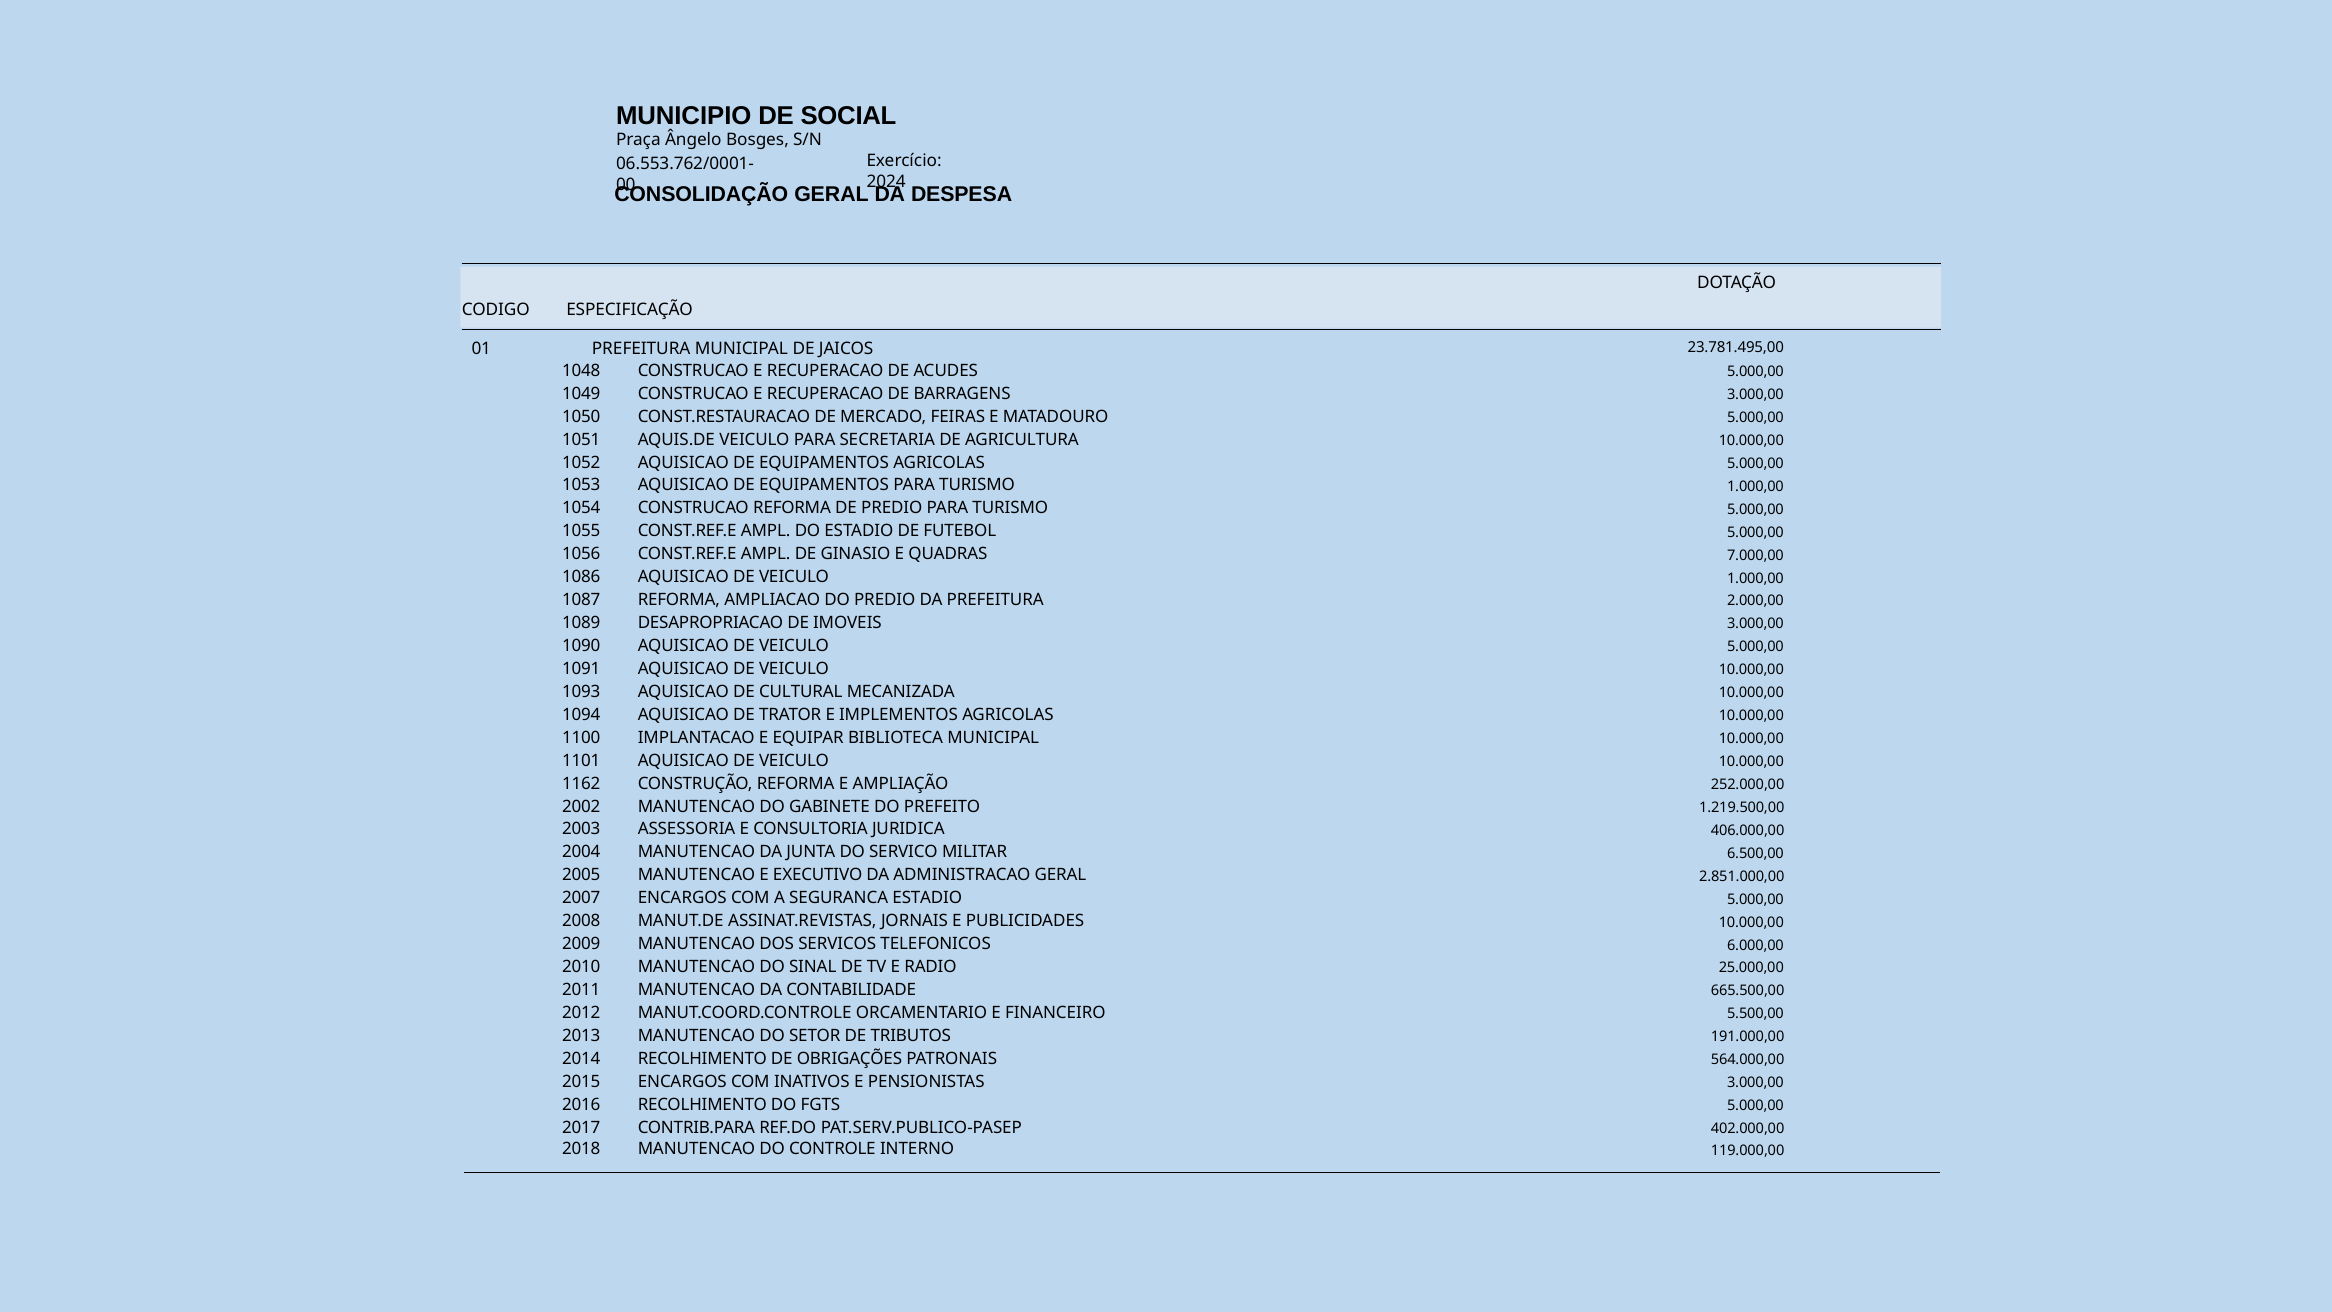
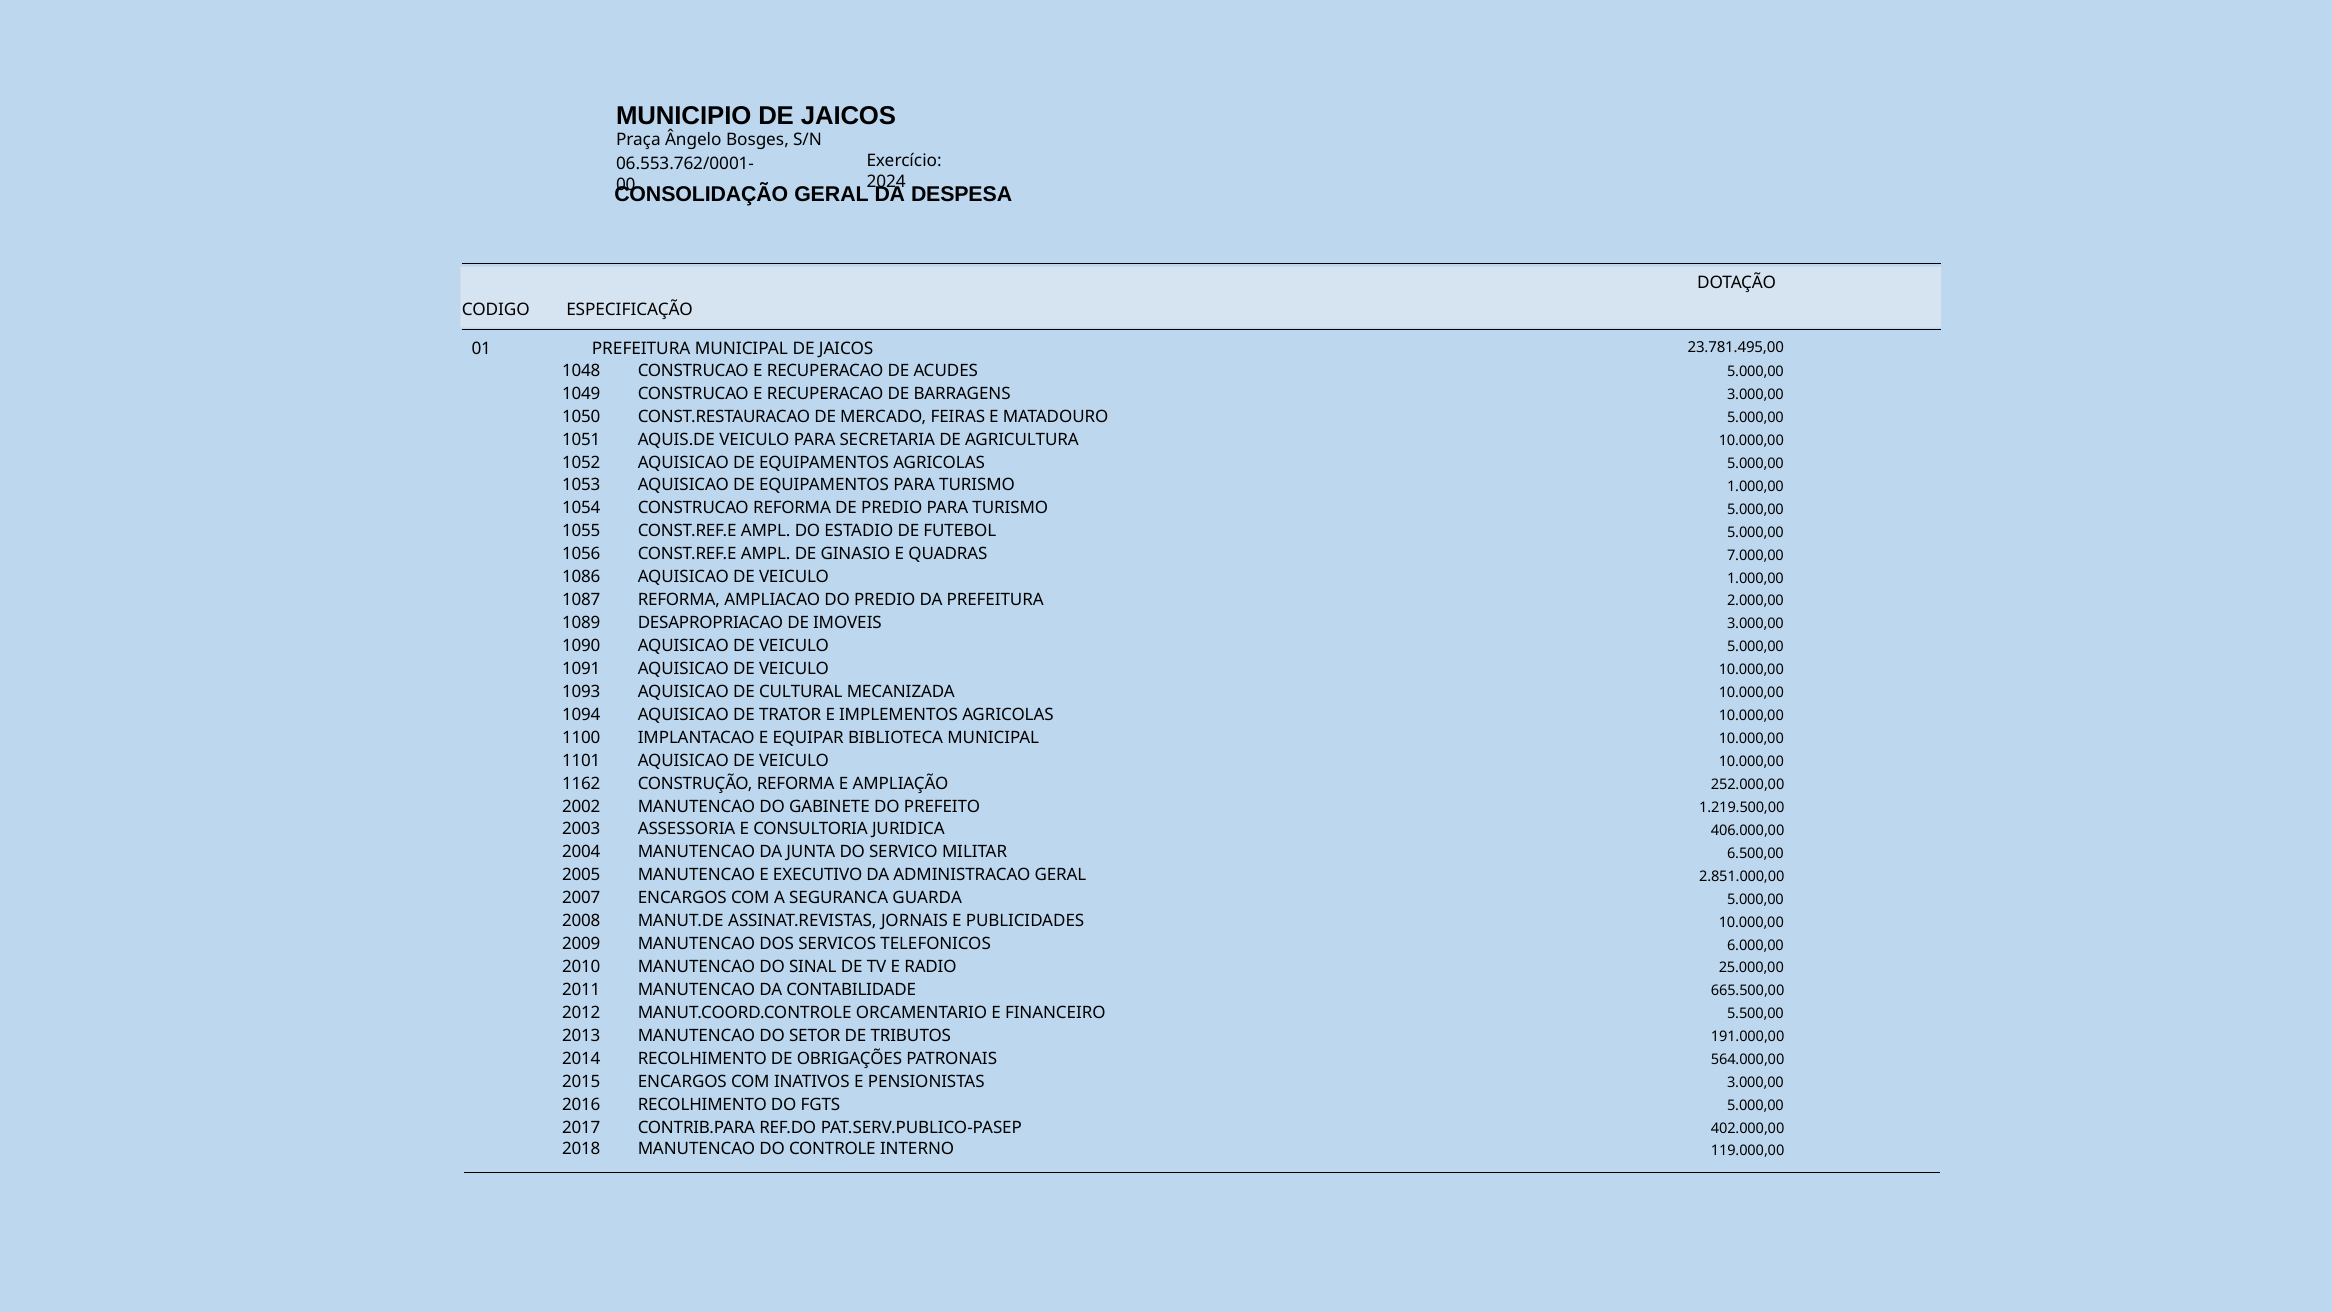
MUNICIPIO DE SOCIAL: SOCIAL -> JAICOS
SEGURANCA ESTADIO: ESTADIO -> GUARDA
